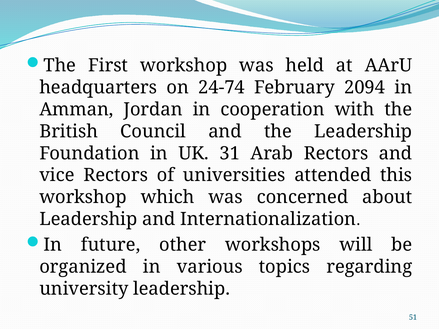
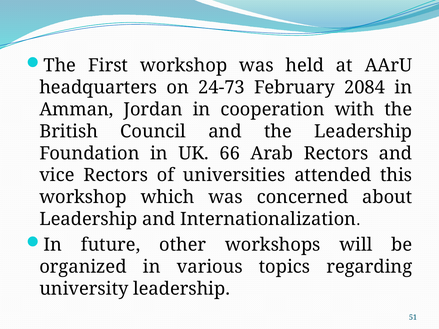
24-74: 24-74 -> 24-73
2094: 2094 -> 2084
31: 31 -> 66
